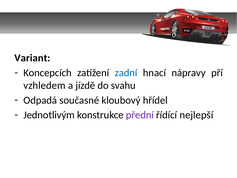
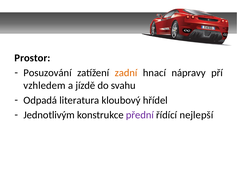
Variant: Variant -> Prostor
Koncepcích: Koncepcích -> Posuzování
zadní colour: blue -> orange
současné: současné -> literatura
